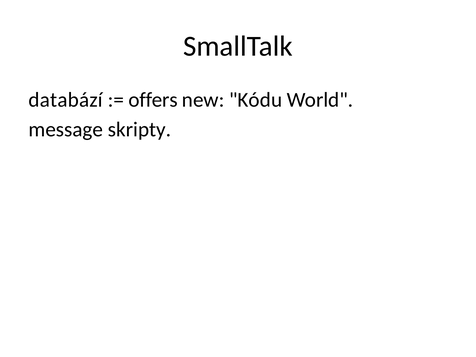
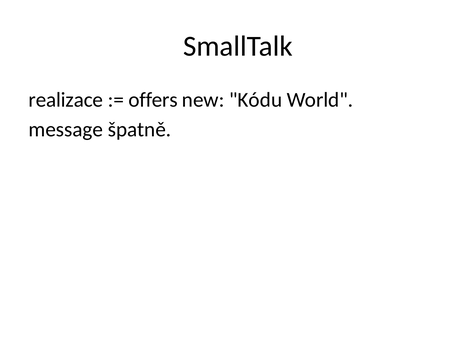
databází: databází -> realizace
skripty: skripty -> špatně
